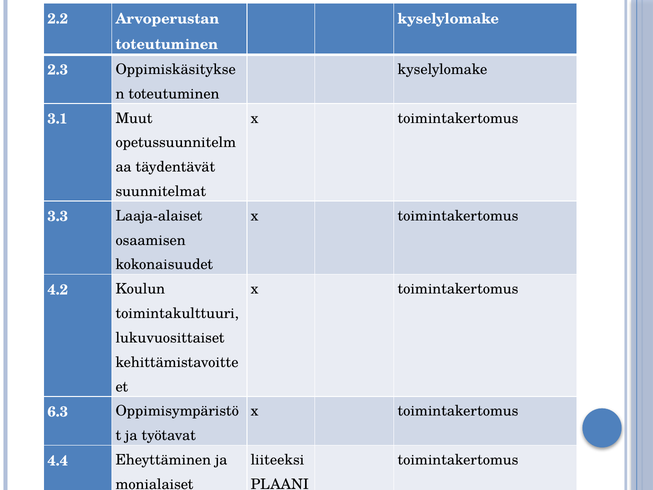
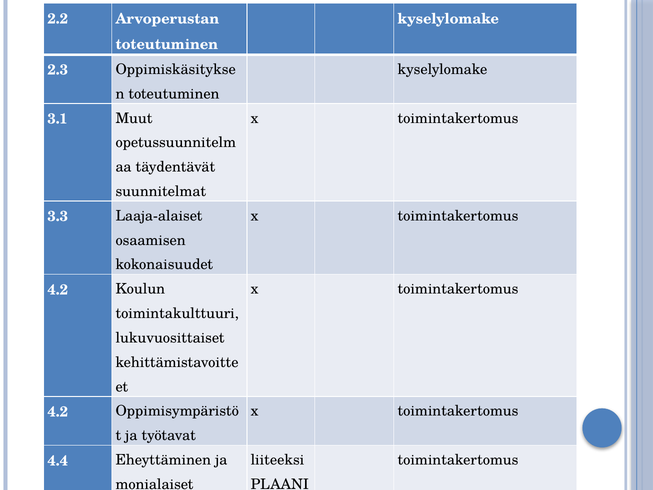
6.3 at (58, 412): 6.3 -> 4.2
